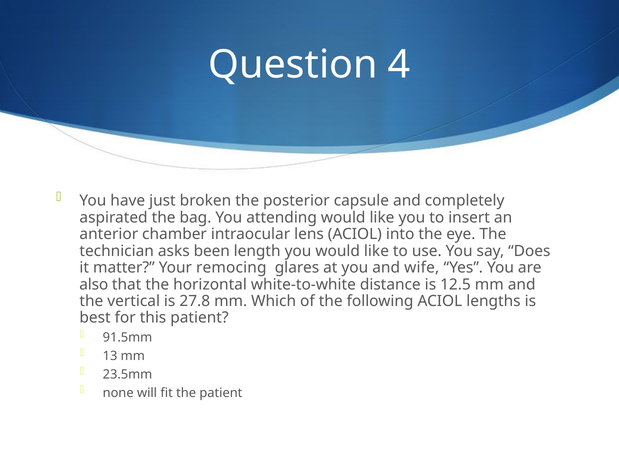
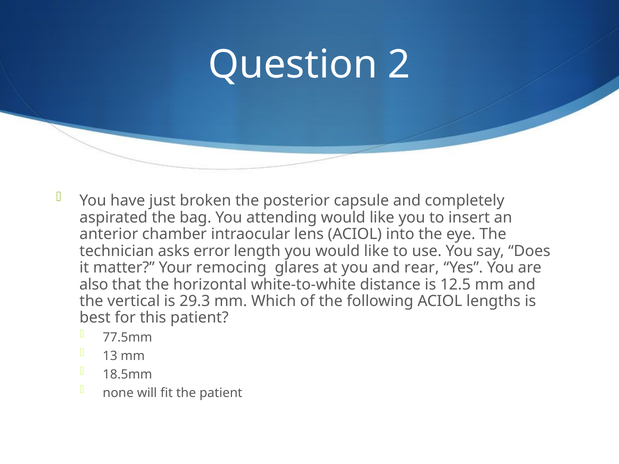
4: 4 -> 2
been: been -> error
wife: wife -> rear
27.8: 27.8 -> 29.3
91.5mm: 91.5mm -> 77.5mm
23.5mm: 23.5mm -> 18.5mm
